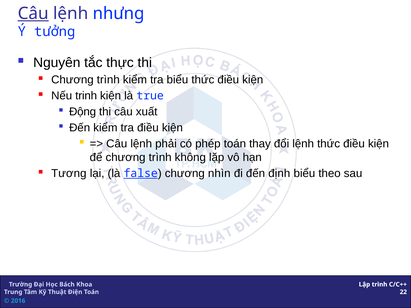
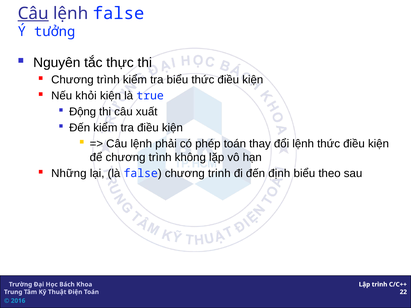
lệnh nhưng: nhưng -> false
trinh: trinh -> khỏi
Tương: Tương -> Những
false at (141, 173) underline: present -> none
nhìn: nhìn -> trinh
